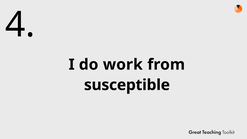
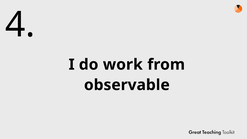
susceptible: susceptible -> observable
